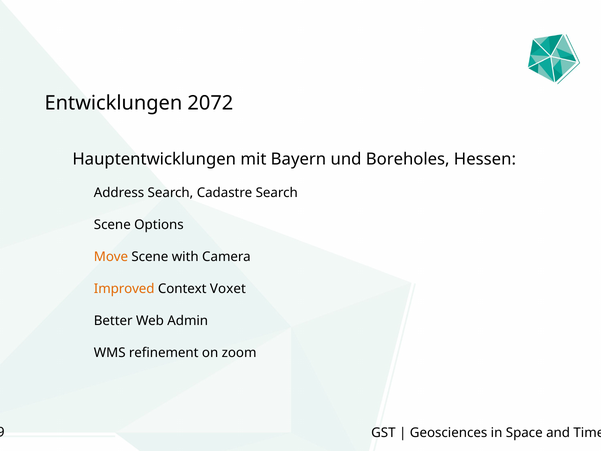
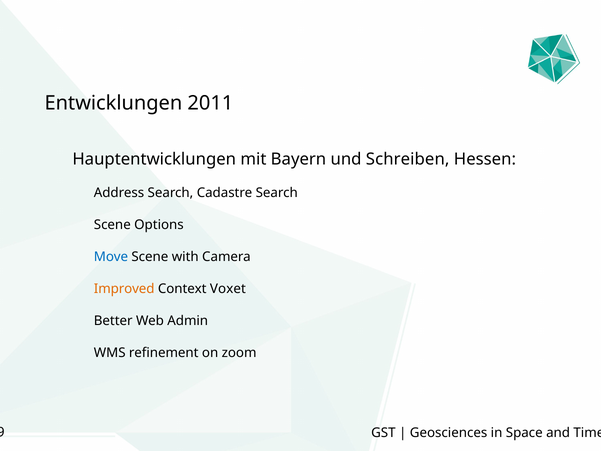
2072: 2072 -> 2011
Boreholes: Boreholes -> Schreiben
Move colour: orange -> blue
